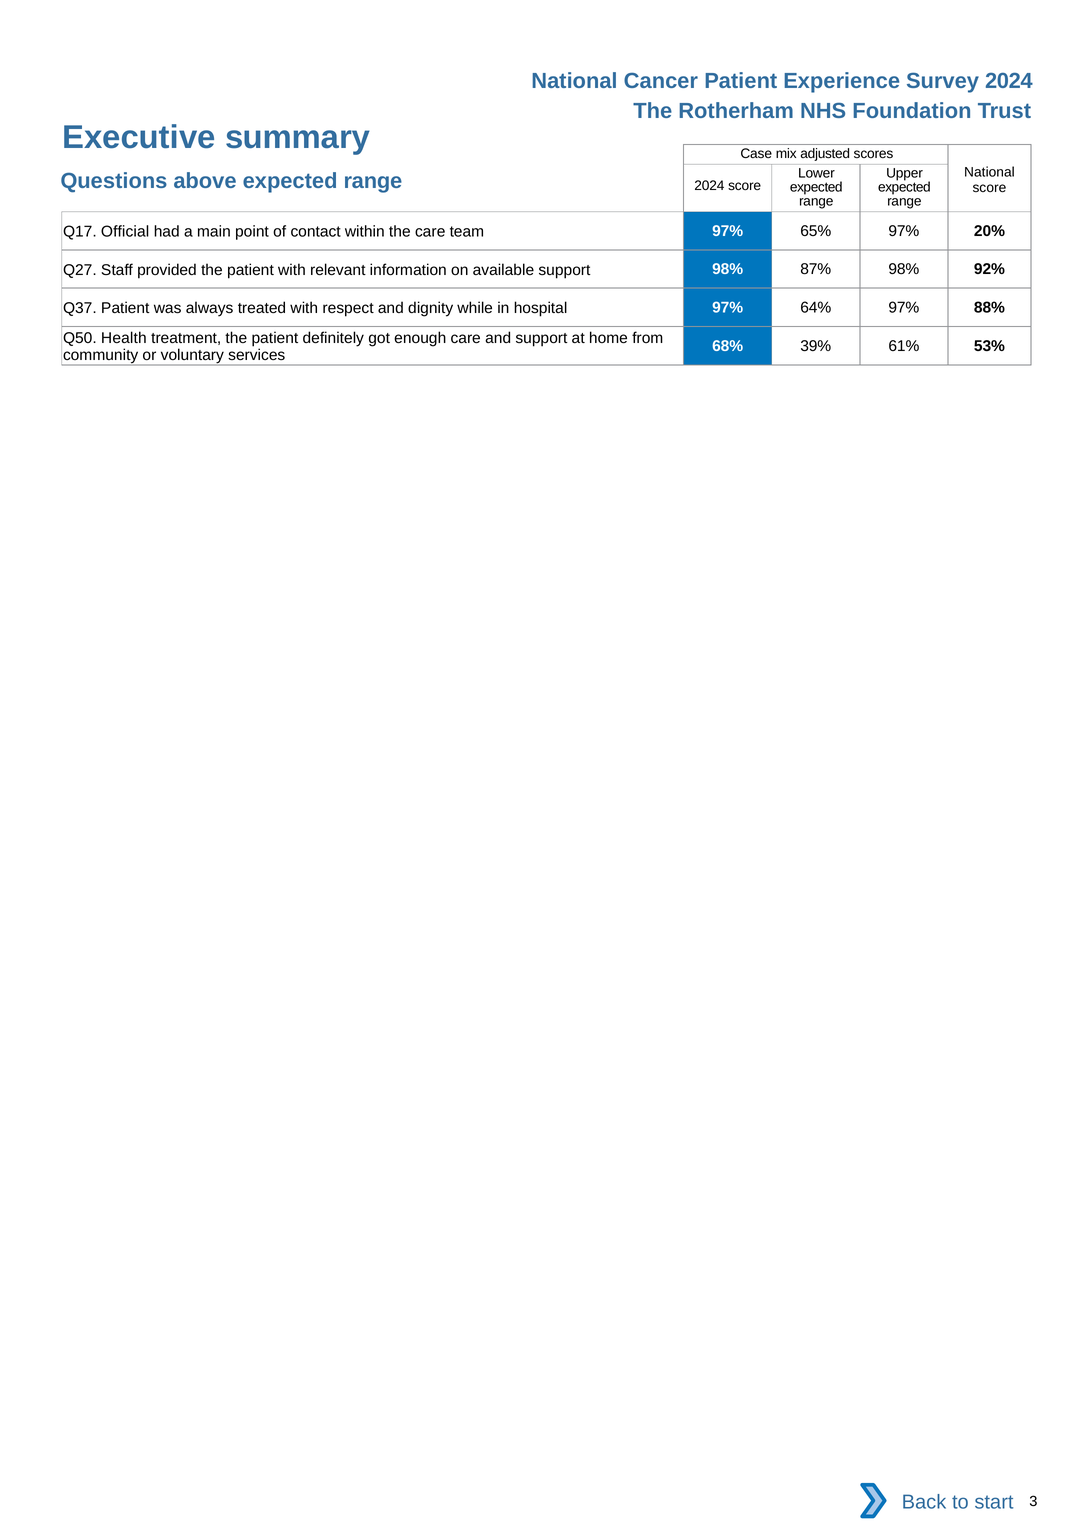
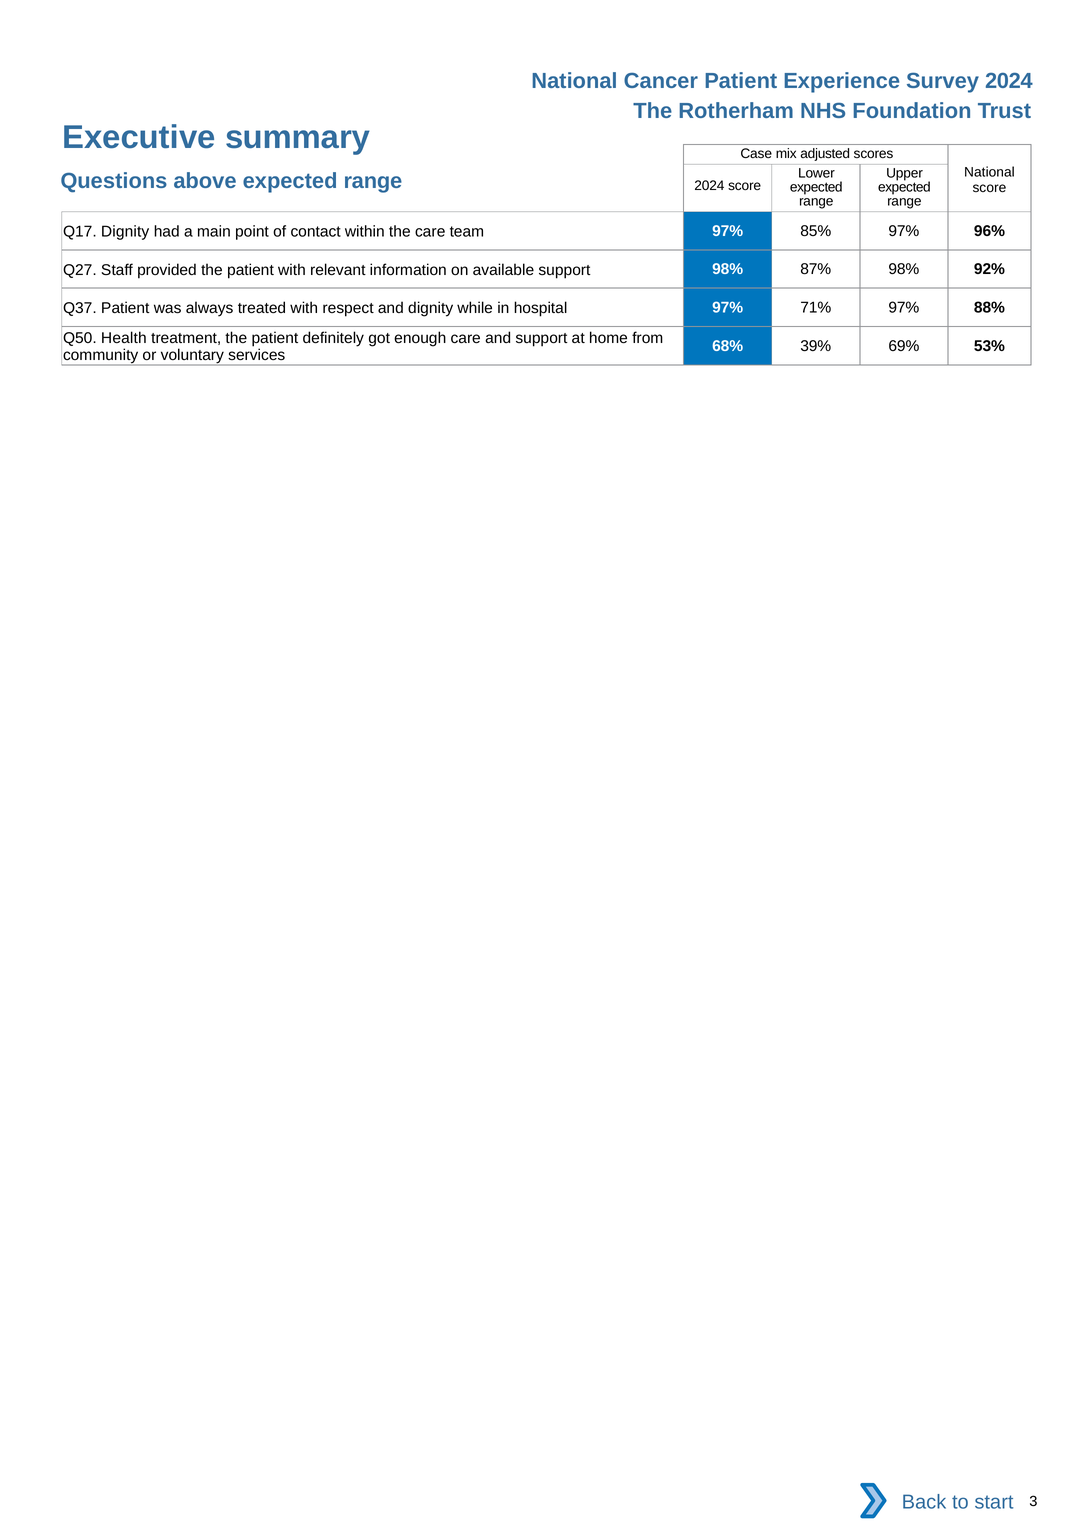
Q17 Official: Official -> Dignity
65%: 65% -> 85%
20%: 20% -> 96%
64%: 64% -> 71%
61%: 61% -> 69%
